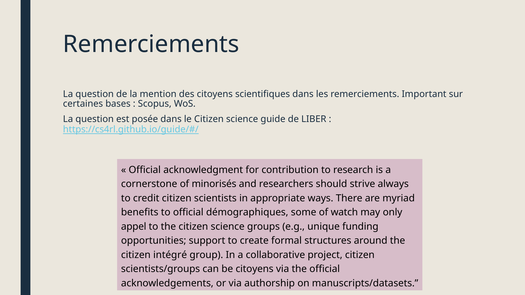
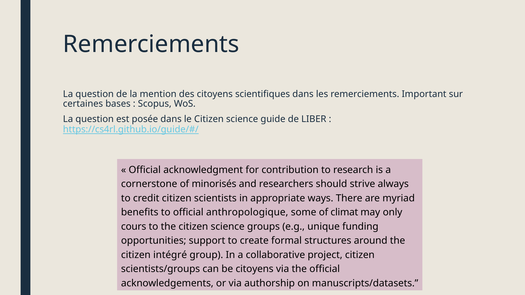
démographiques: démographiques -> anthropologique
watch: watch -> climat
appel: appel -> cours
